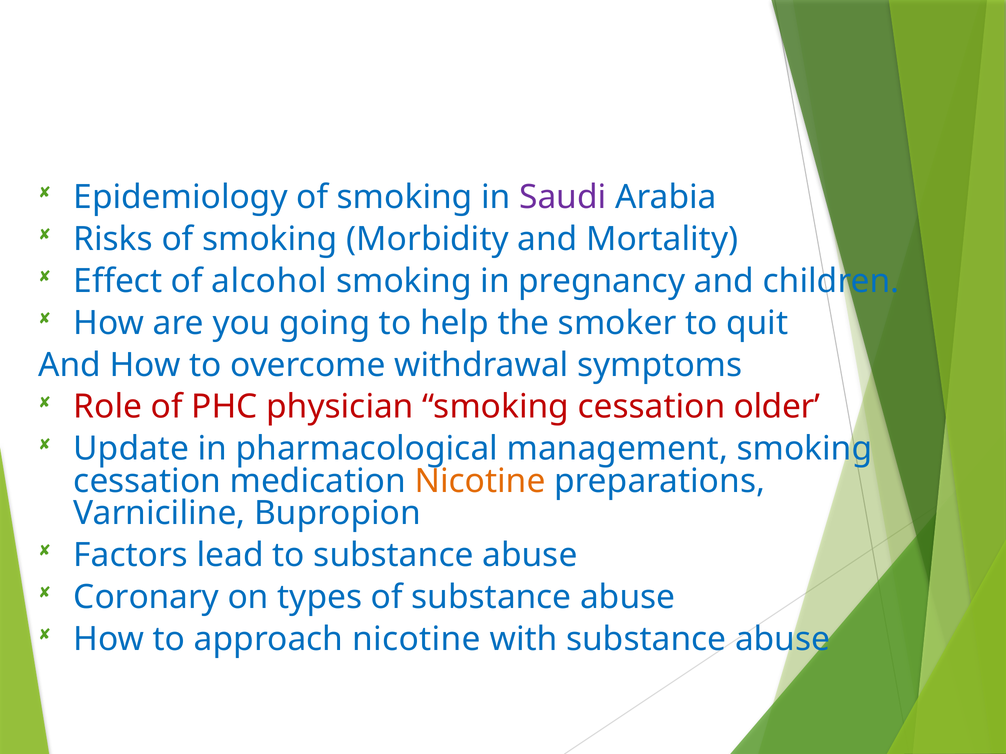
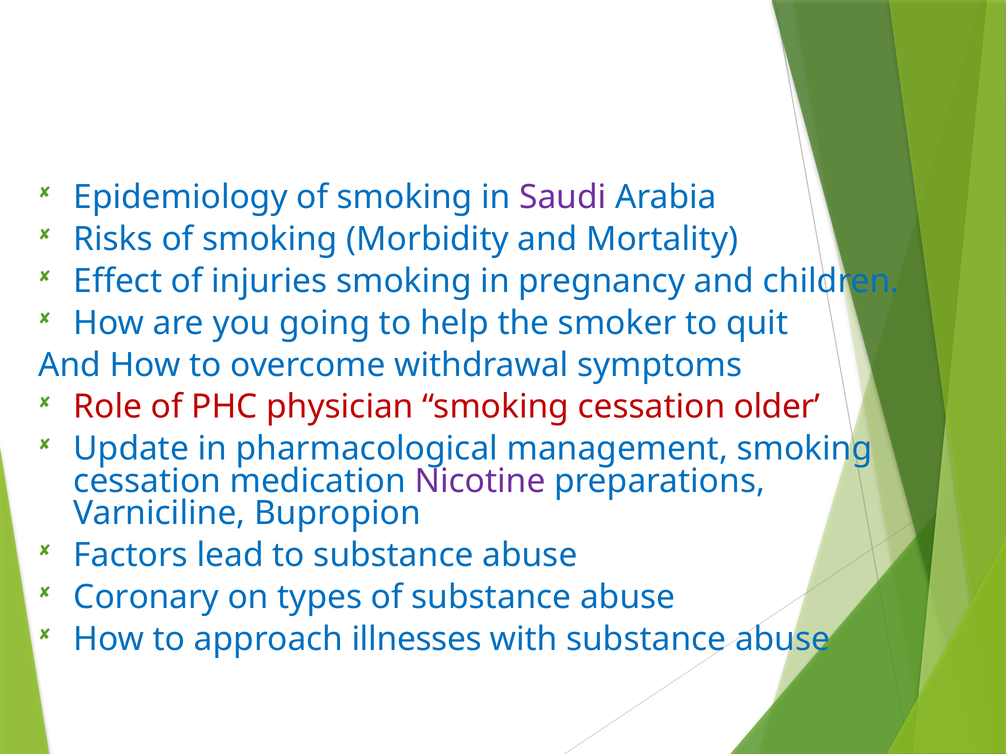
alcohol: alcohol -> injuries
Nicotine at (480, 481) colour: orange -> purple
approach nicotine: nicotine -> illnesses
